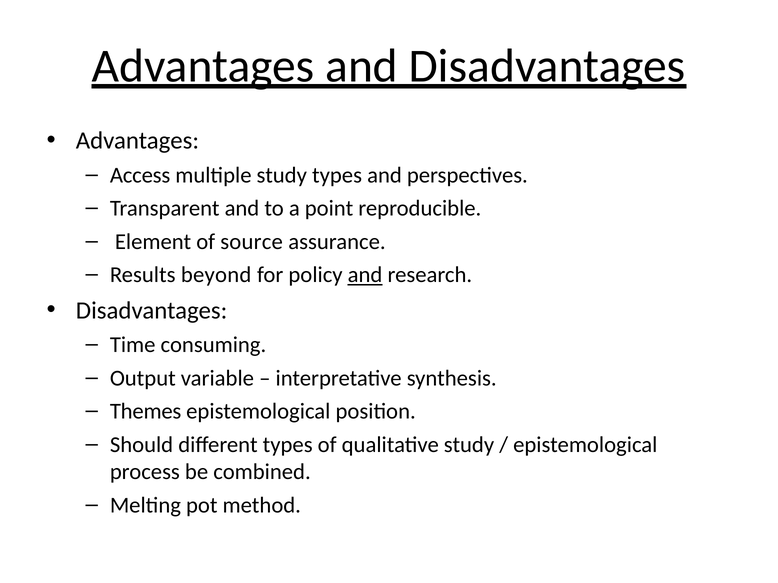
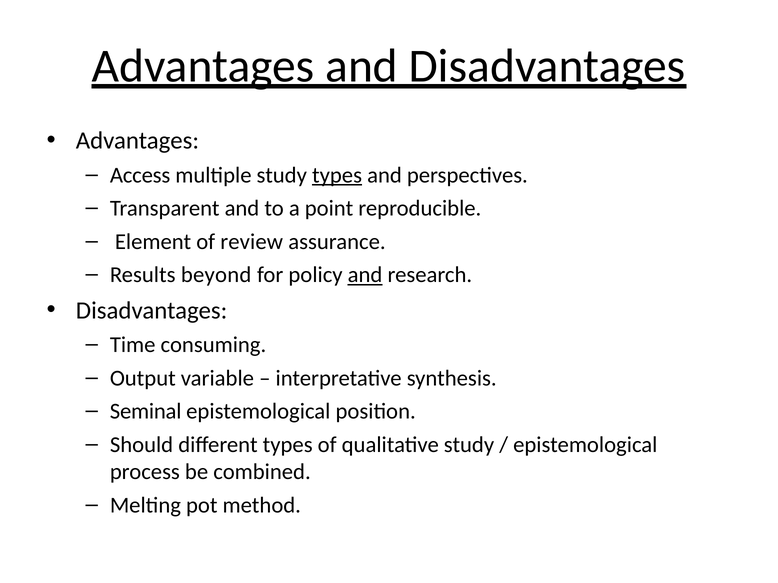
types at (337, 175) underline: none -> present
source: source -> review
Themes: Themes -> Seminal
